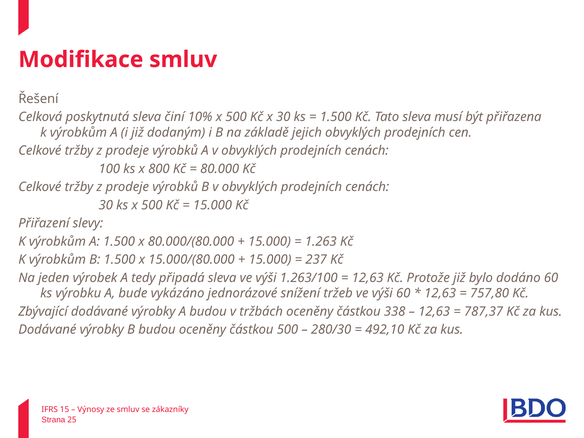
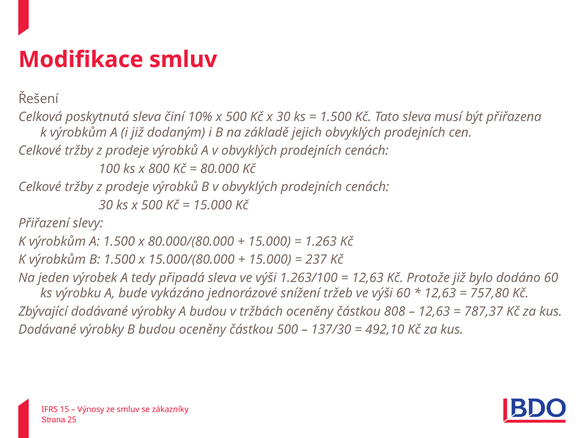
338: 338 -> 808
280/30: 280/30 -> 137/30
